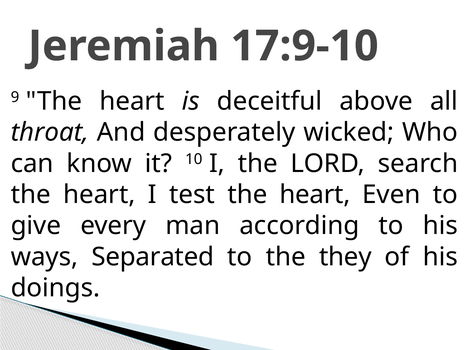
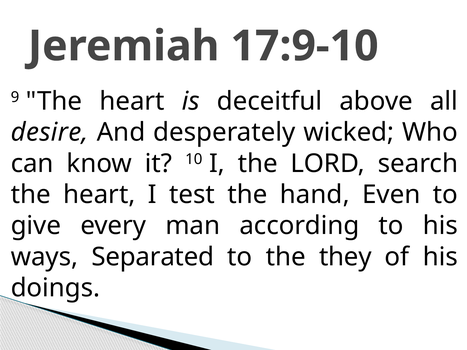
throat: throat -> desire
test the heart: heart -> hand
